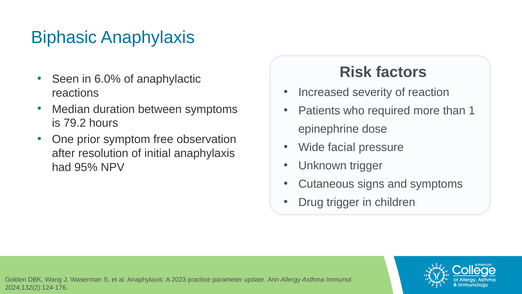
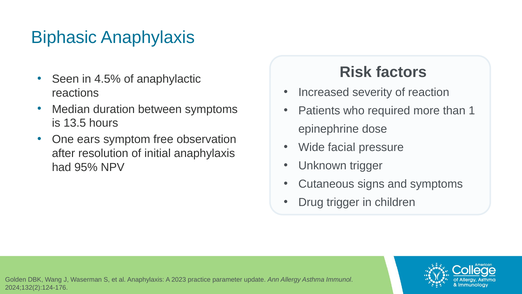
6.0%: 6.0% -> 4.5%
79.2: 79.2 -> 13.5
prior: prior -> ears
